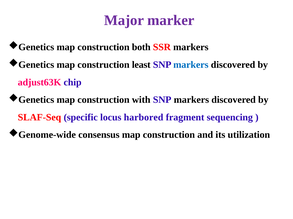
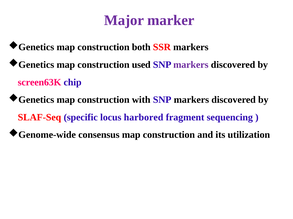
least: least -> used
markers at (191, 65) colour: blue -> purple
adjust63K: adjust63K -> screen63K
